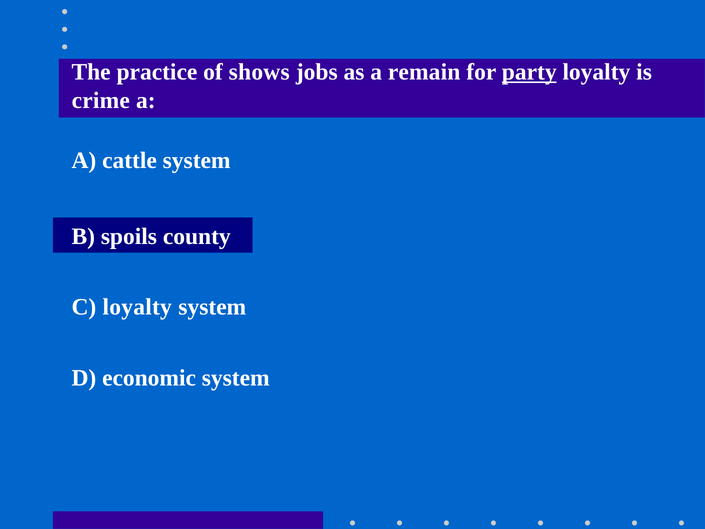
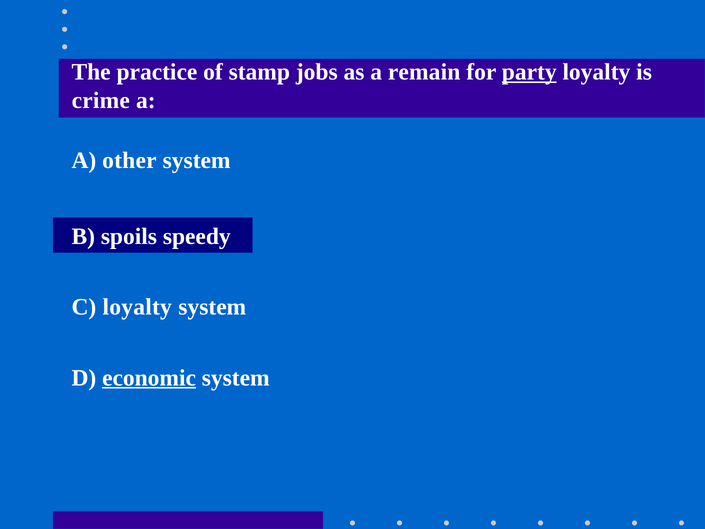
shows: shows -> stamp
cattle: cattle -> other
county: county -> speedy
economic underline: none -> present
